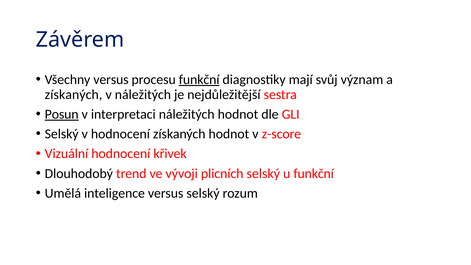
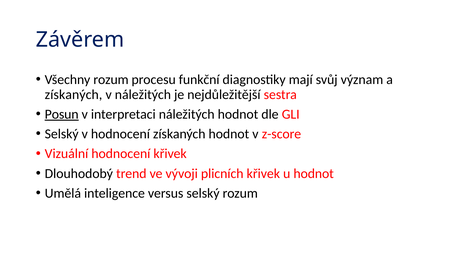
Všechny versus: versus -> rozum
funkční at (199, 80) underline: present -> none
plicních selský: selský -> křivek
u funkční: funkční -> hodnot
